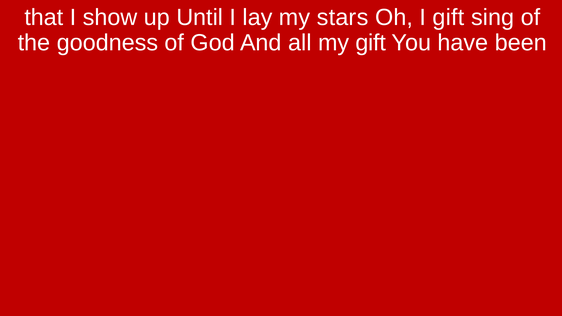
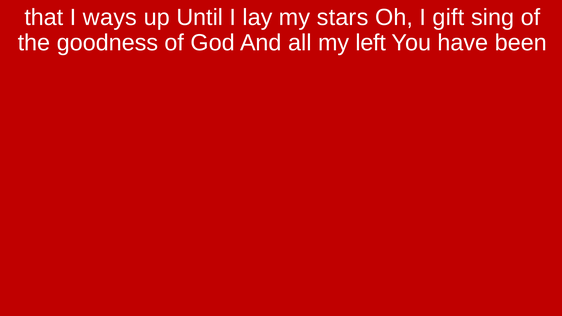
show: show -> ways
my gift: gift -> left
